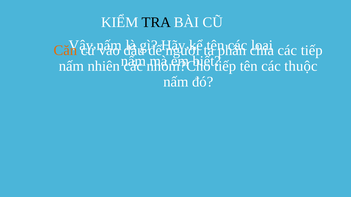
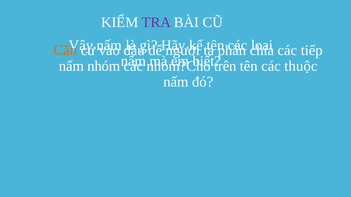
TRA colour: black -> purple
nhiên: nhiên -> nhóm
tiếp at (225, 66): tiếp -> trên
